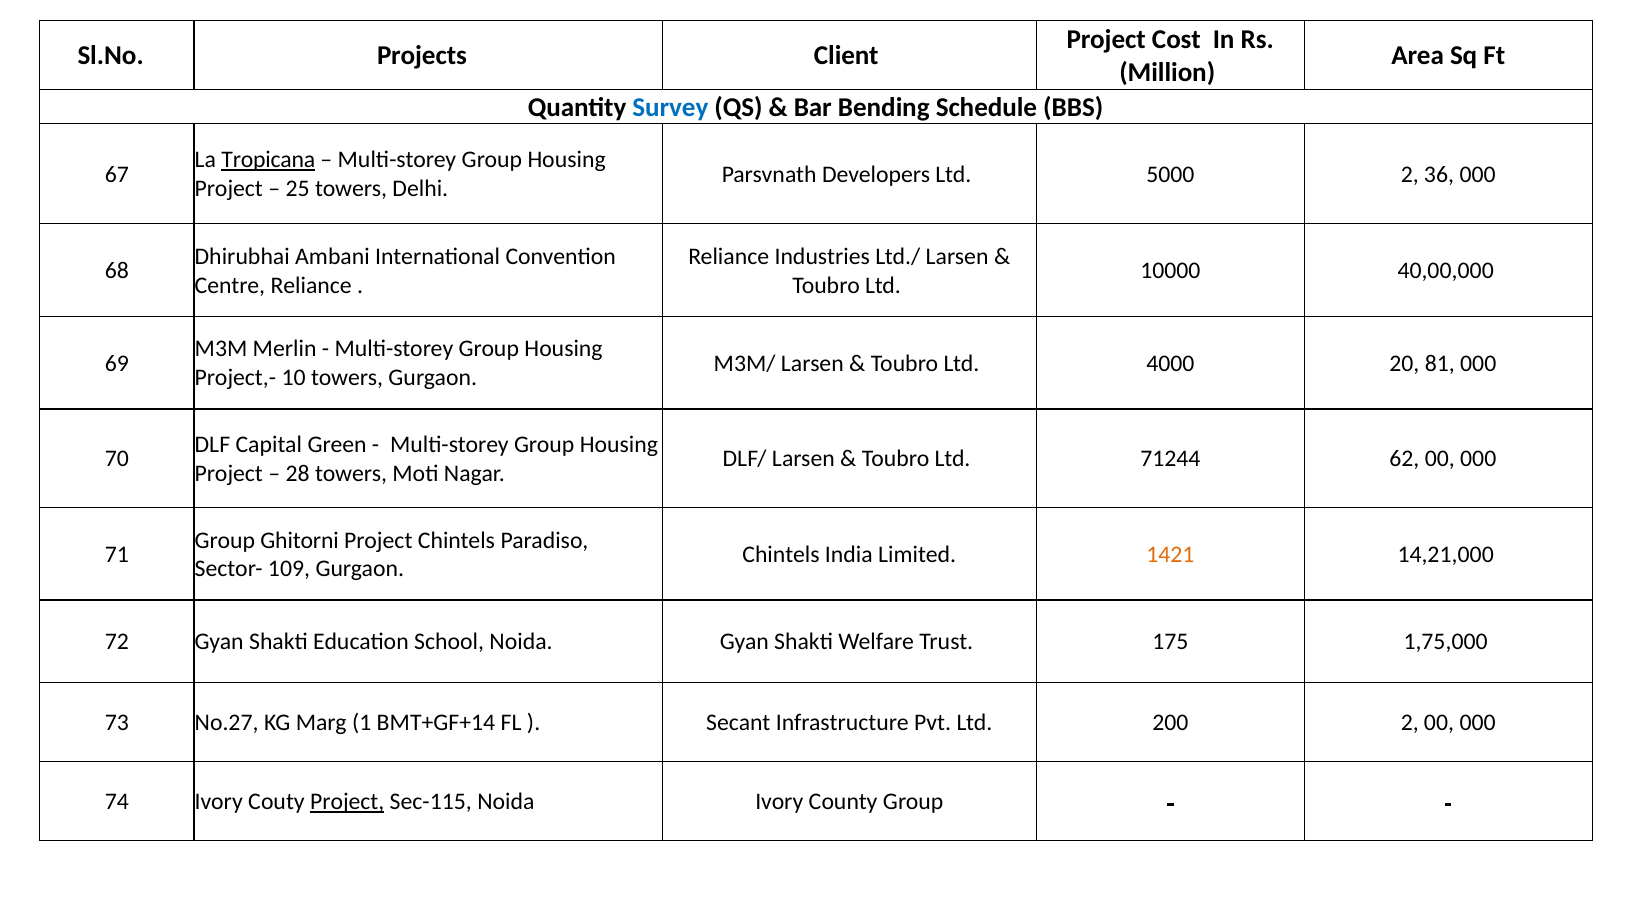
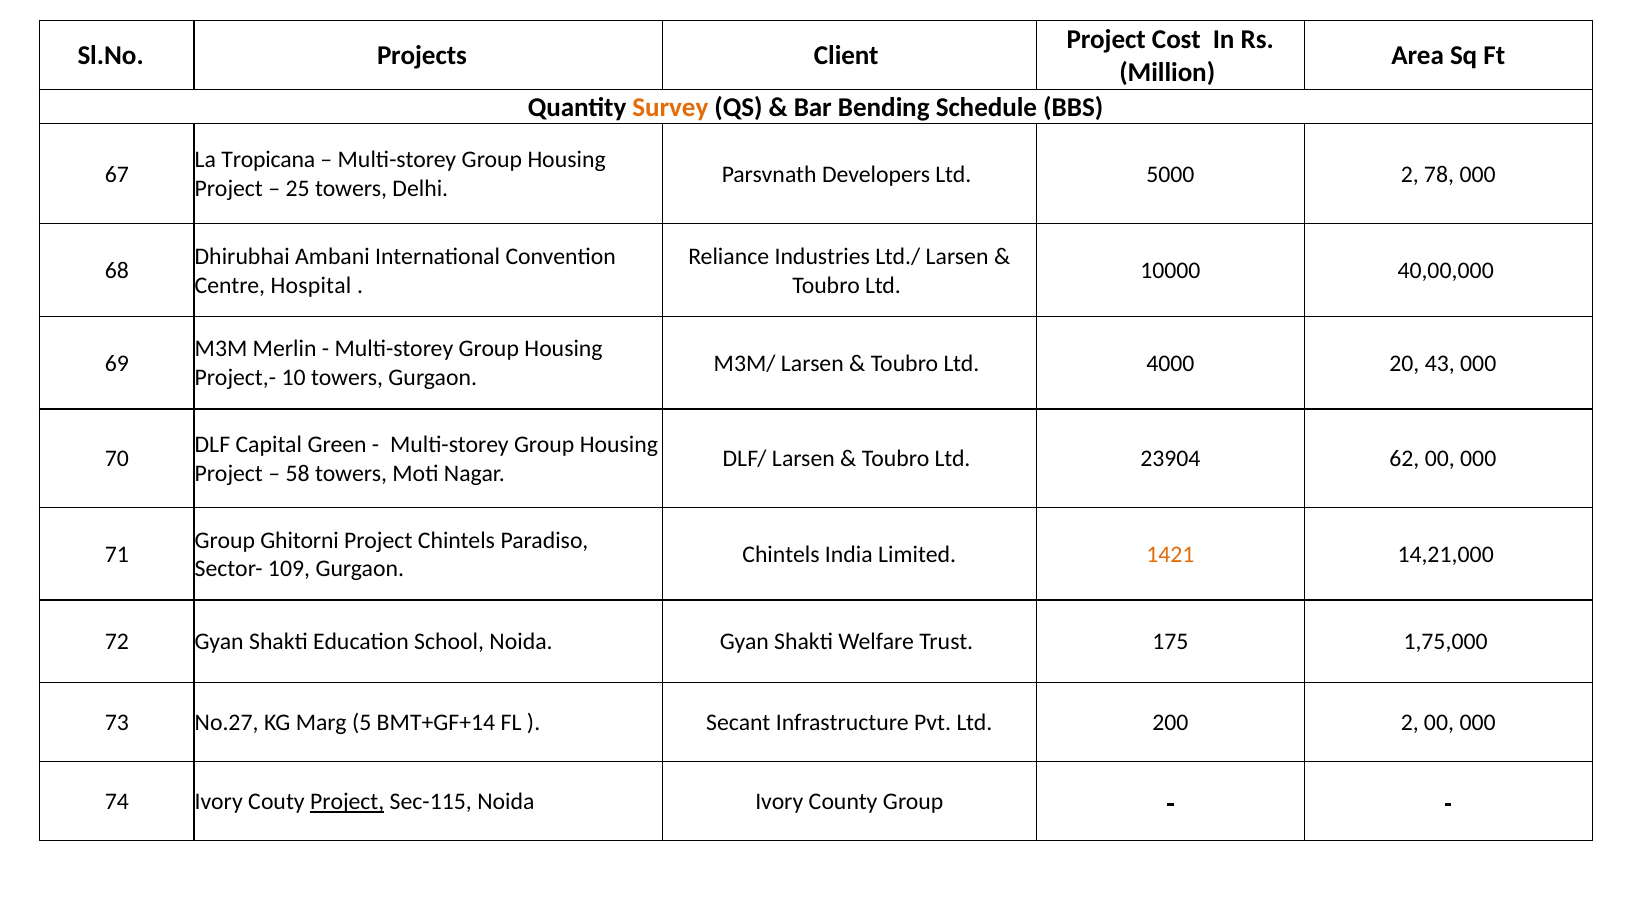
Survey colour: blue -> orange
Tropicana underline: present -> none
36: 36 -> 78
Centre Reliance: Reliance -> Hospital
81: 81 -> 43
71244: 71244 -> 23904
28: 28 -> 58
1: 1 -> 5
